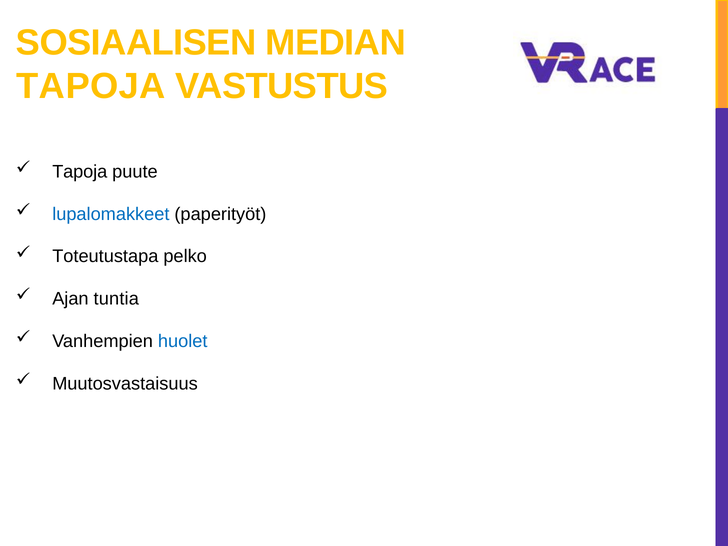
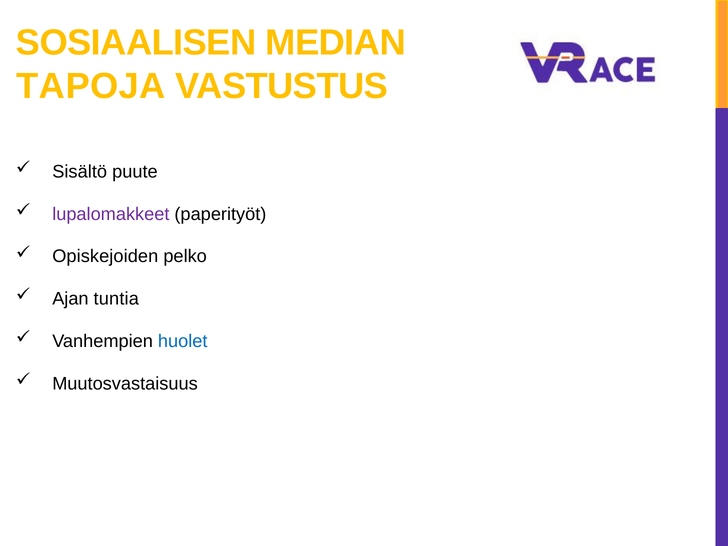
Tapoja at (80, 172): Tapoja -> Sisältö
lupalomakkeet colour: blue -> purple
Toteutustapa: Toteutustapa -> Opiskejoiden
